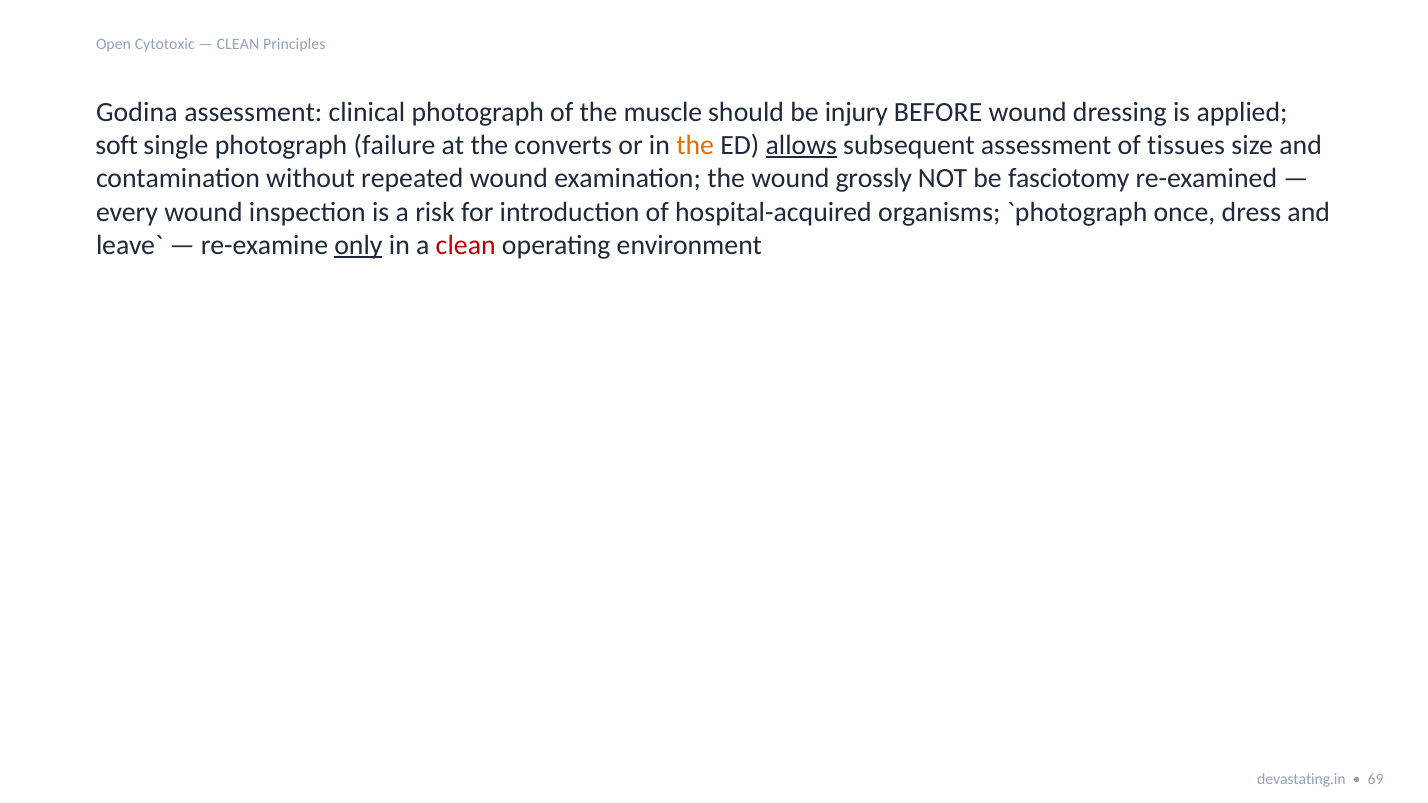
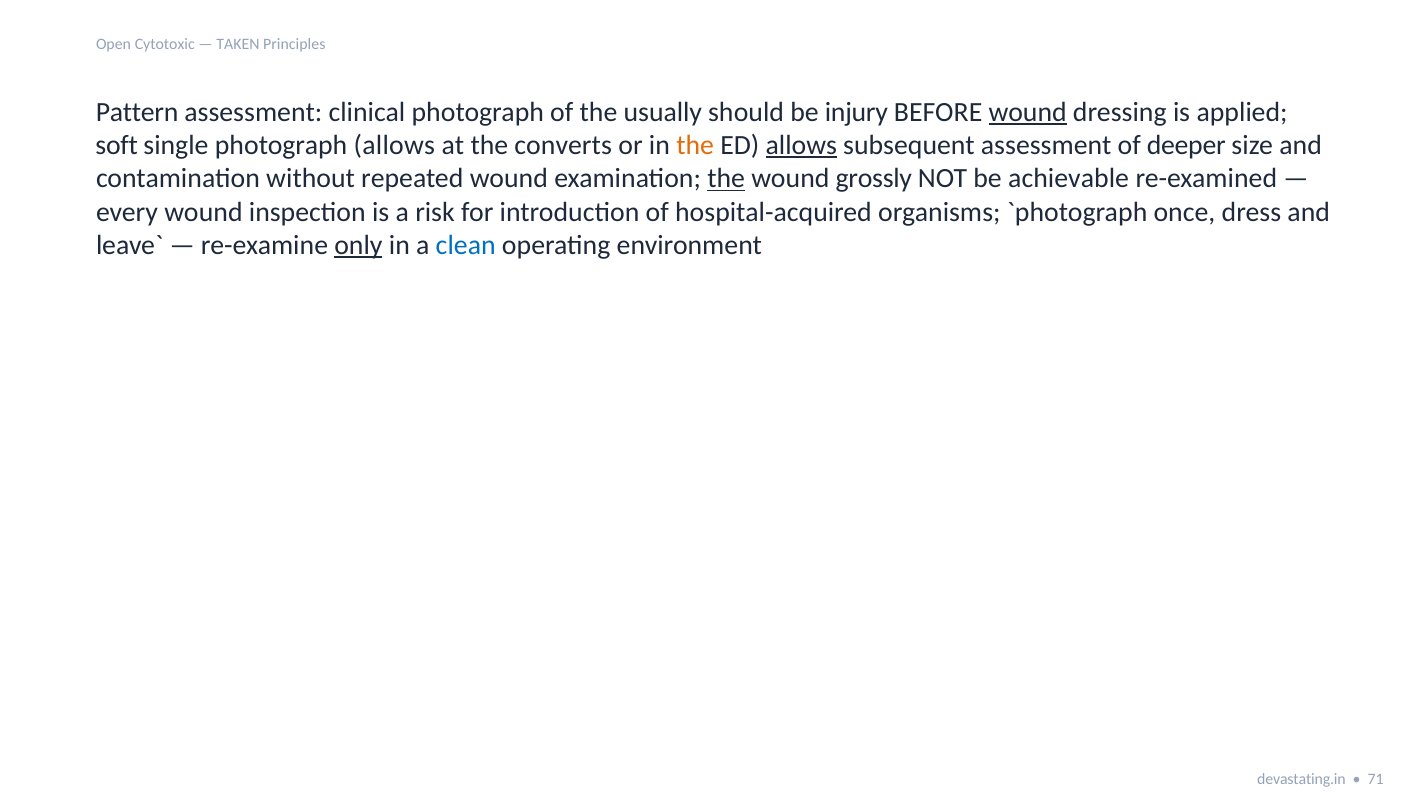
CLEAN at (238, 44): CLEAN -> TAKEN
Godina: Godina -> Pattern
muscle: muscle -> usually
wound at (1028, 112) underline: none -> present
photograph failure: failure -> allows
tissues: tissues -> deeper
the at (726, 179) underline: none -> present
fasciotomy: fasciotomy -> achievable
clean at (466, 245) colour: red -> blue
69: 69 -> 71
